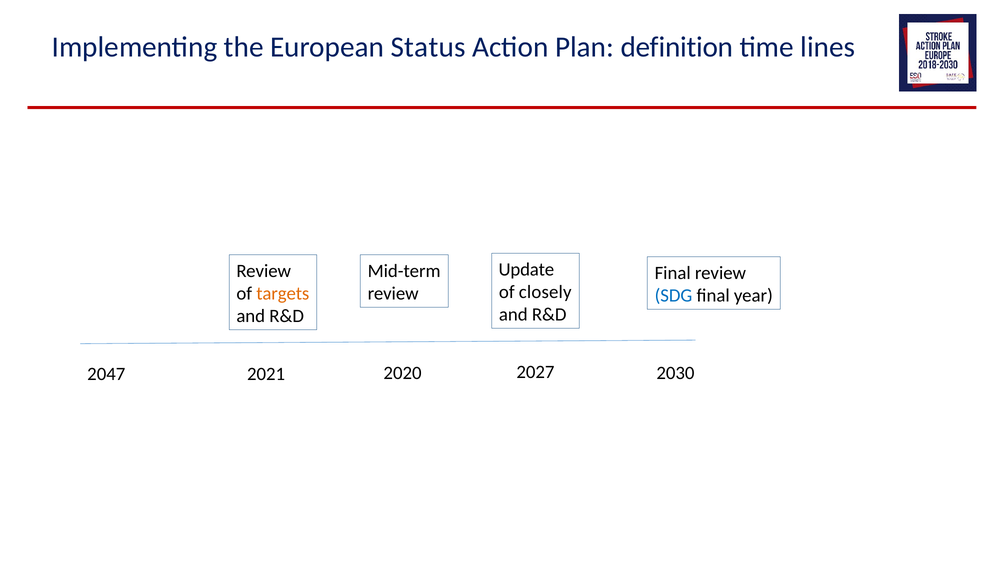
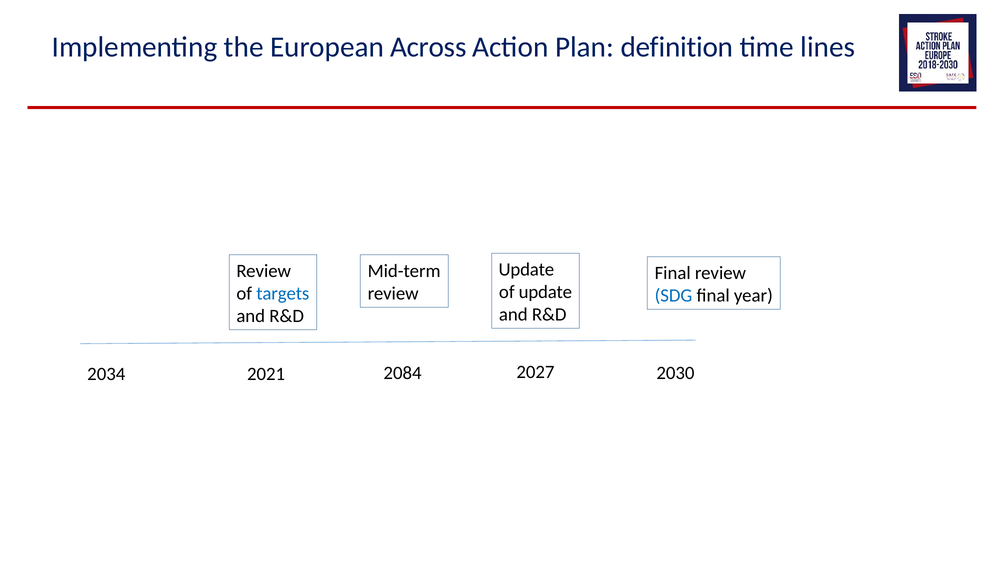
Status: Status -> Across
of closely: closely -> update
targets colour: orange -> blue
2020: 2020 -> 2084
2047: 2047 -> 2034
